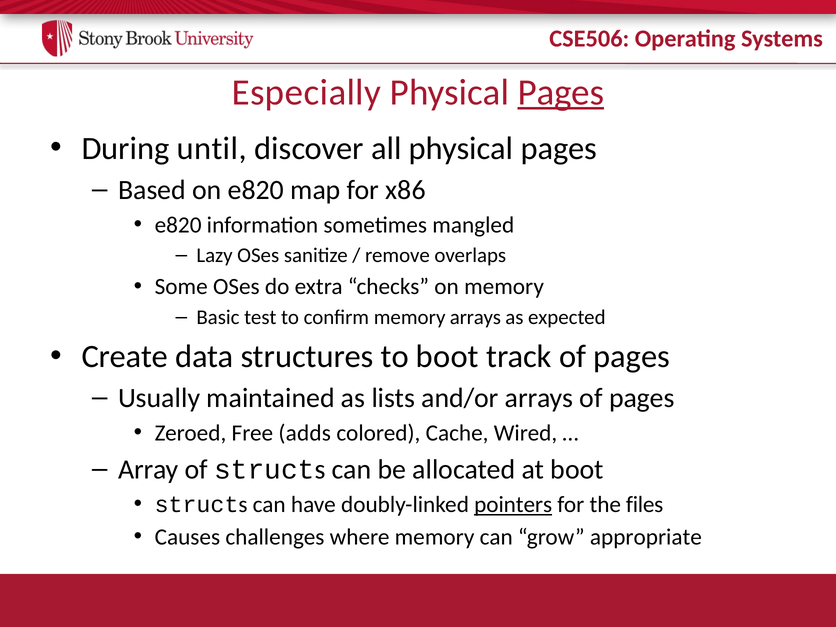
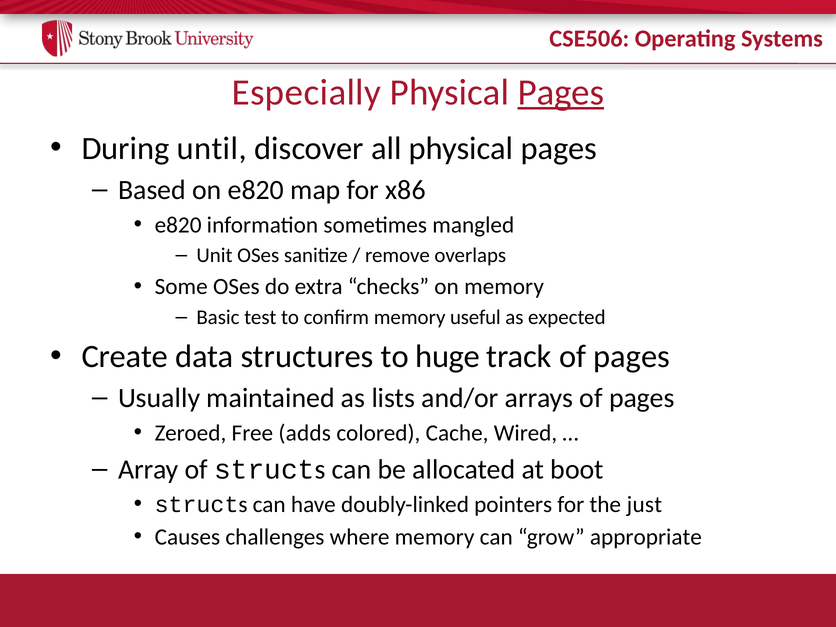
Lazy: Lazy -> Unit
memory arrays: arrays -> useful
to boot: boot -> huge
pointers underline: present -> none
files: files -> just
